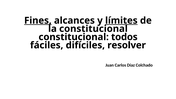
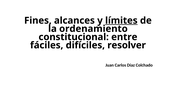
Fines underline: present -> none
la constitucional: constitucional -> ordenamiento
todos: todos -> entre
